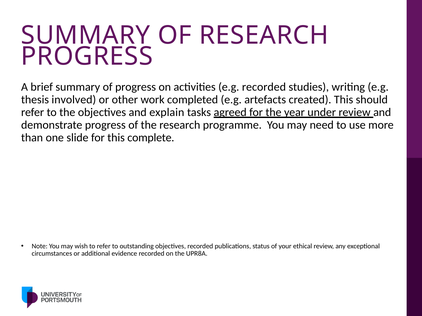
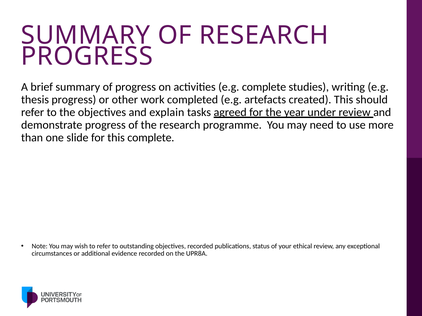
e.g recorded: recorded -> complete
thesis involved: involved -> progress
